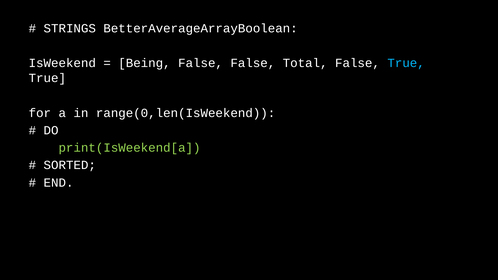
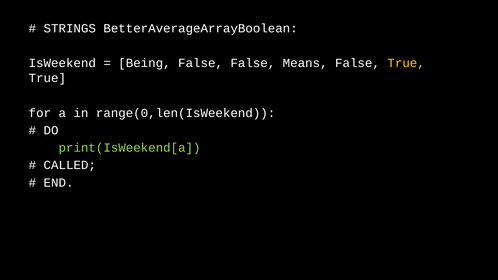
Total: Total -> Means
True at (406, 63) colour: light blue -> yellow
SORTED: SORTED -> CALLED
